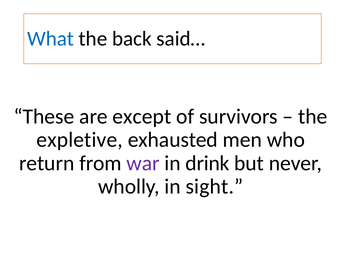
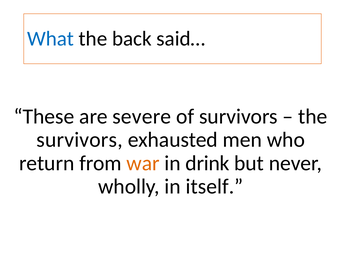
except: except -> severe
expletive at (80, 140): expletive -> survivors
war colour: purple -> orange
sight: sight -> itself
